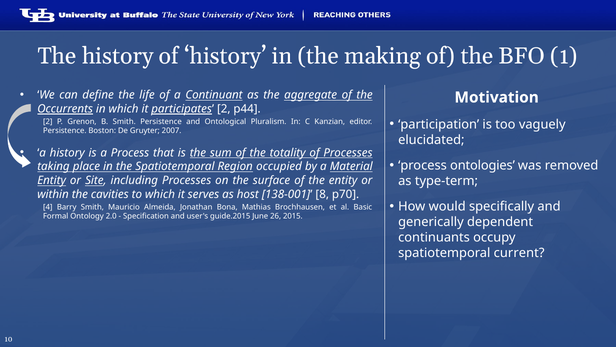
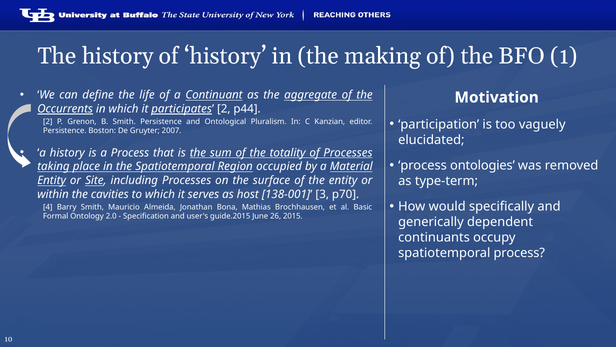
8: 8 -> 3
spatiotemporal current: current -> process
